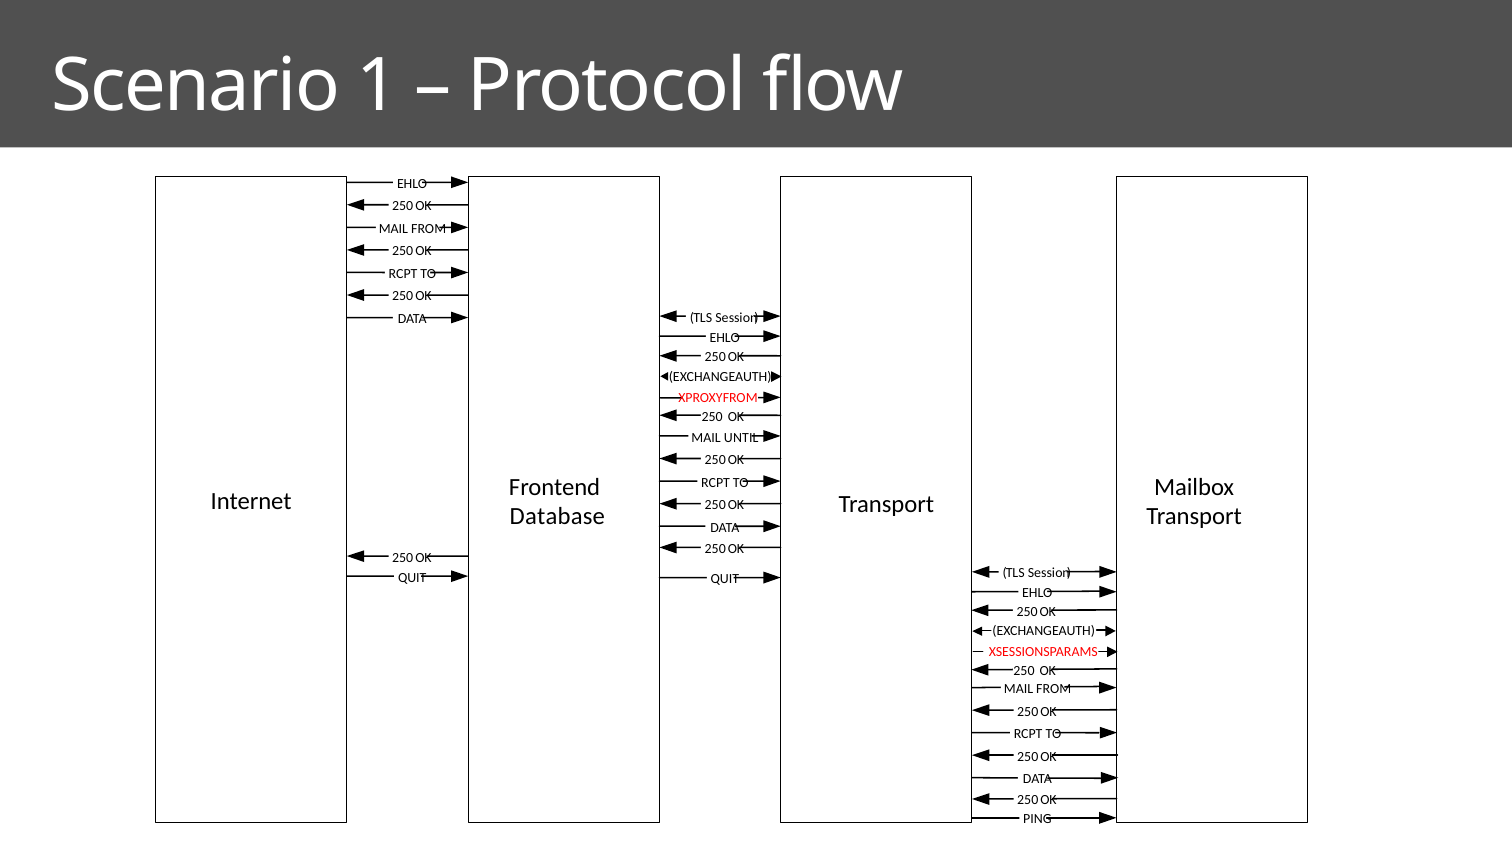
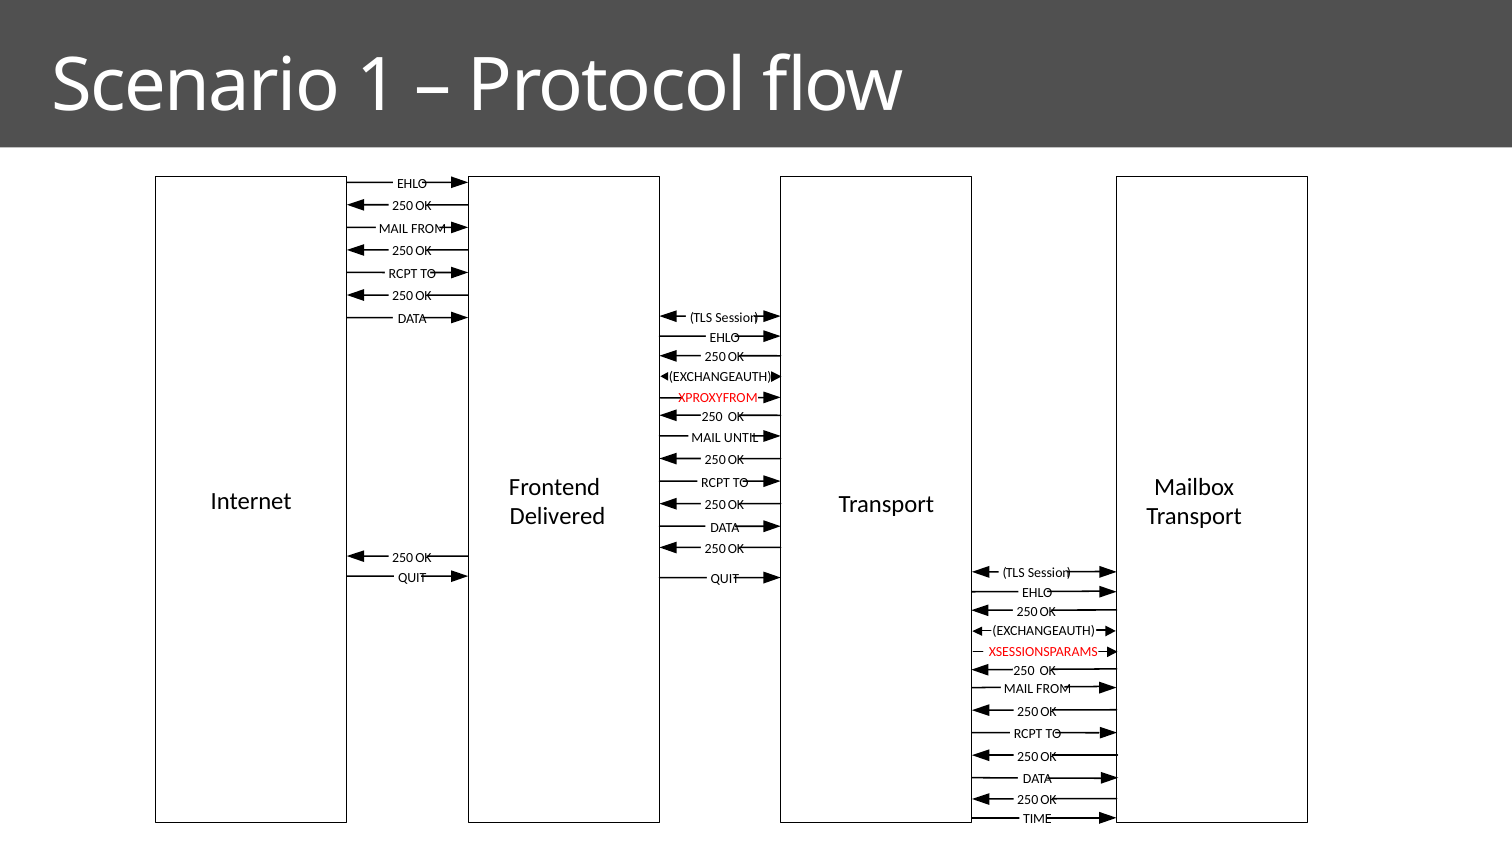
Database: Database -> Delivered
PING: PING -> TIME
